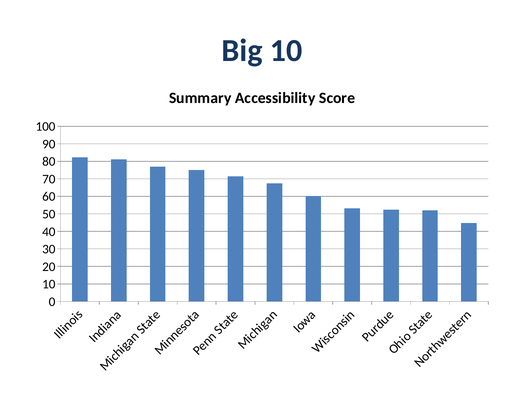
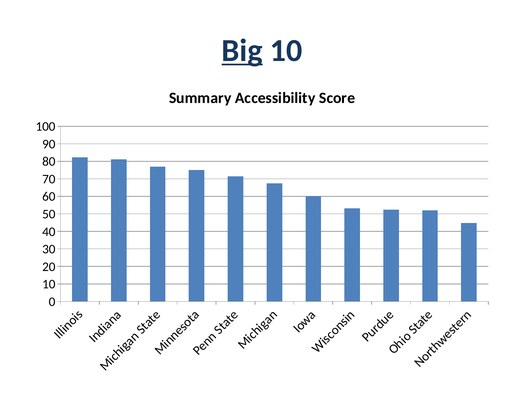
Big underline: none -> present
